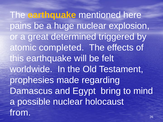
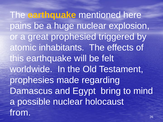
determined: determined -> prophesied
completed: completed -> inhabitants
